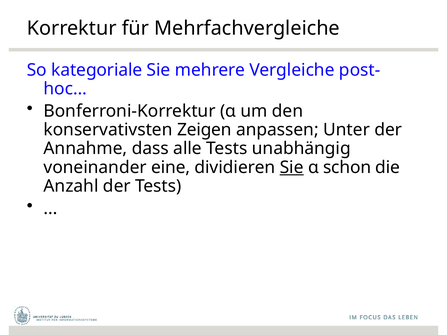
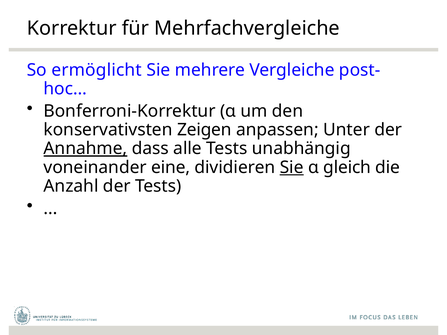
kategoriale: kategoriale -> ermöglicht
Annahme underline: none -> present
schon: schon -> gleich
